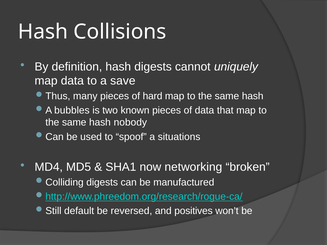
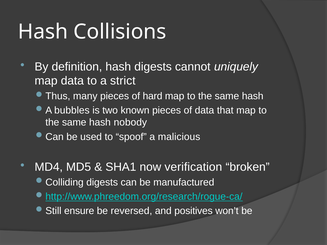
save: save -> strict
situations: situations -> malicious
networking: networking -> verification
default: default -> ensure
